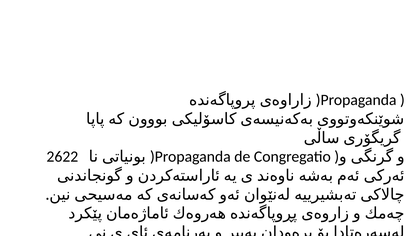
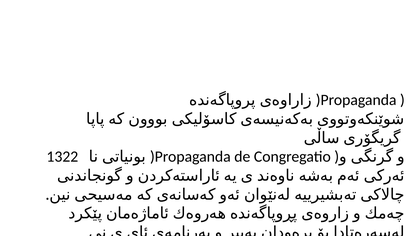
2622: 2622 -> 1322
